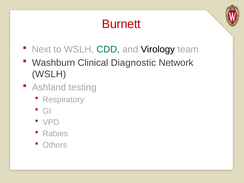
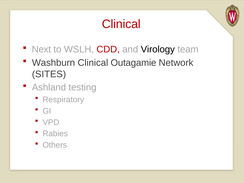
Burnett at (121, 24): Burnett -> Clinical
CDD colour: green -> red
Diagnostic: Diagnostic -> Outagamie
WSLH at (49, 74): WSLH -> SITES
